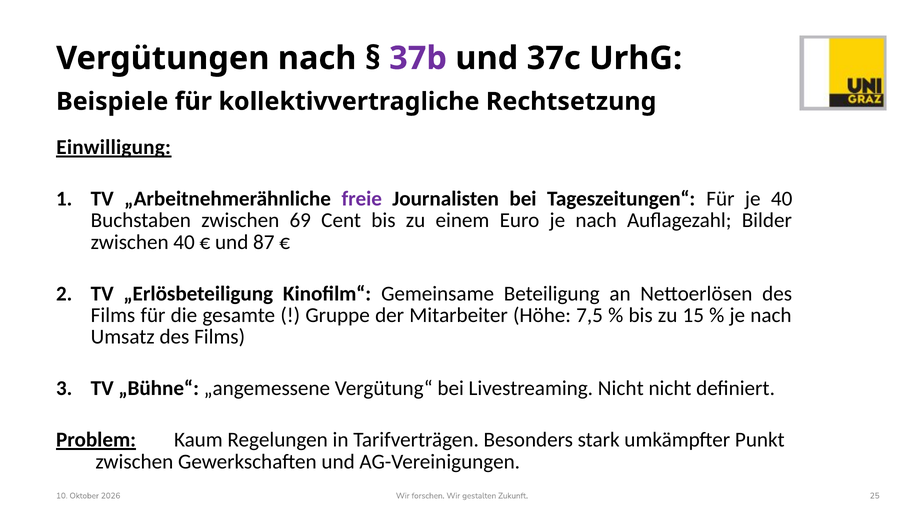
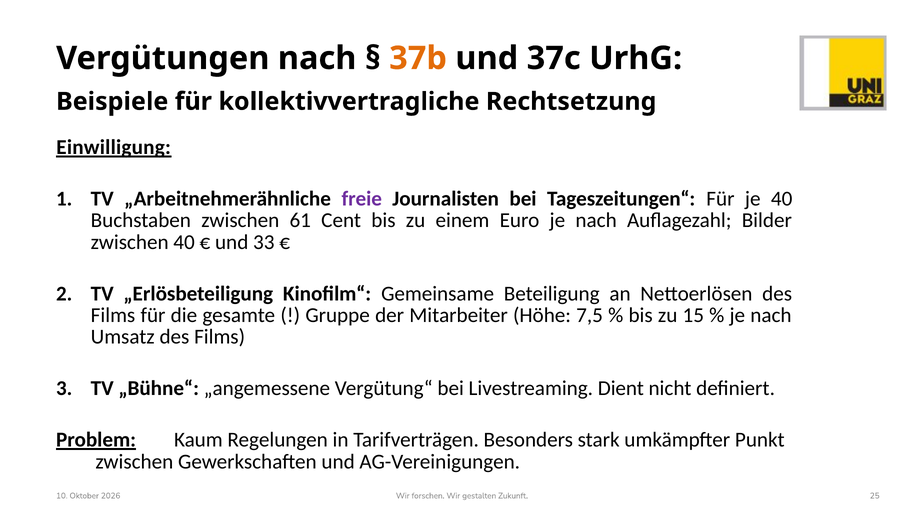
37b colour: purple -> orange
69: 69 -> 61
87: 87 -> 33
Livestreaming Nicht: Nicht -> Dient
